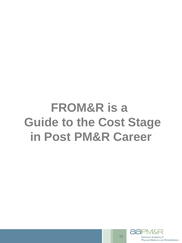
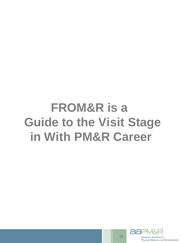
Cost: Cost -> Visit
Post: Post -> With
